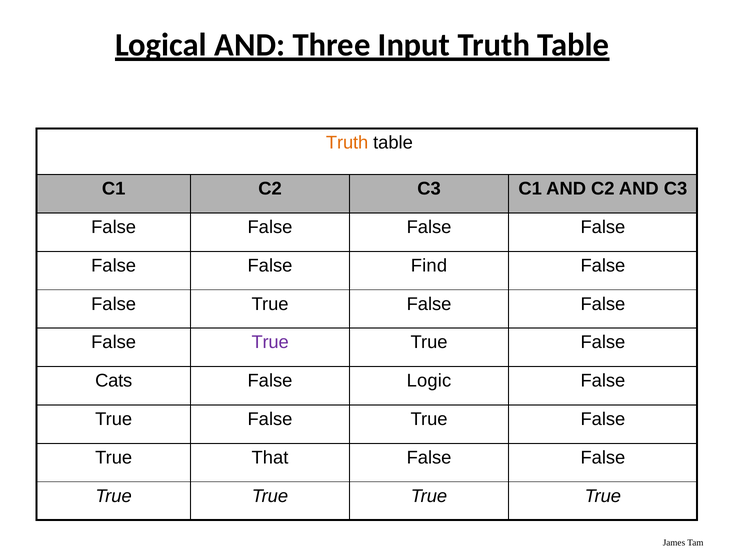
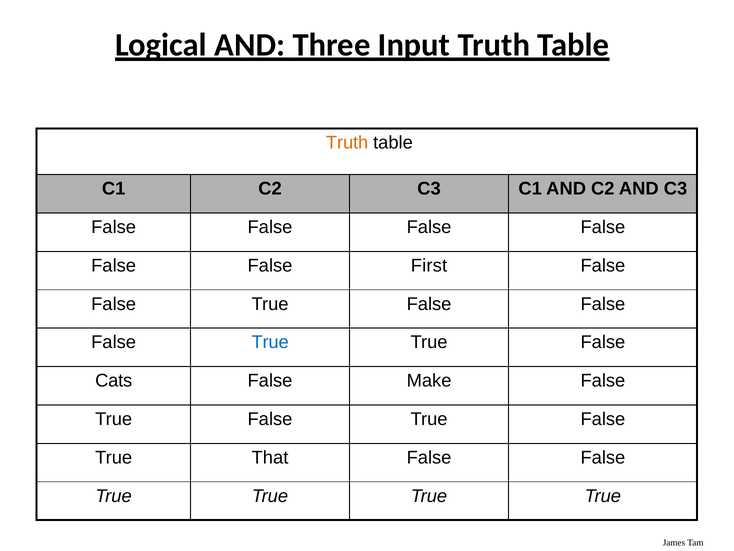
Find: Find -> First
True at (270, 342) colour: purple -> blue
Logic: Logic -> Make
